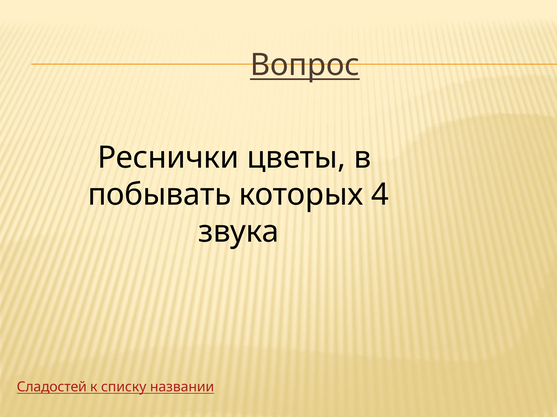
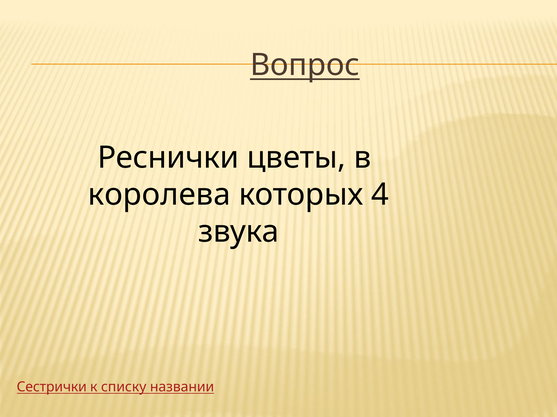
побывать: побывать -> королева
Сладостей: Сладостей -> Сестрички
